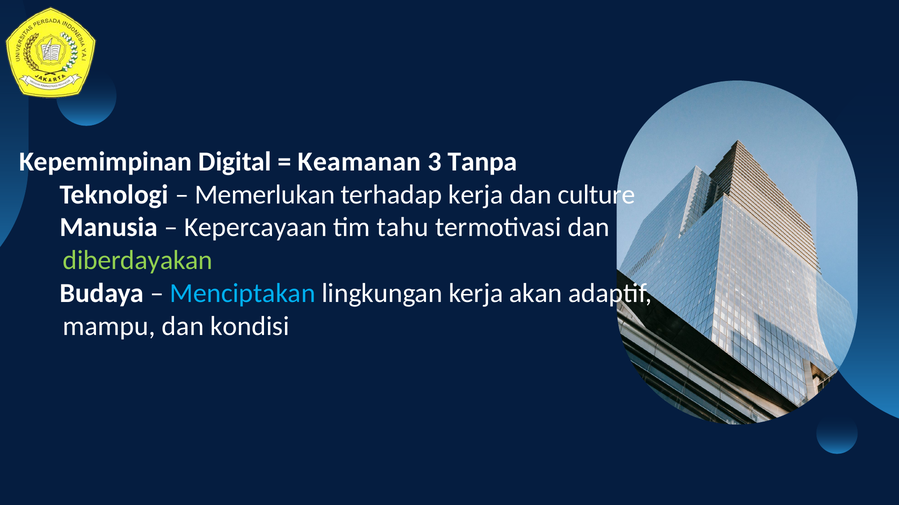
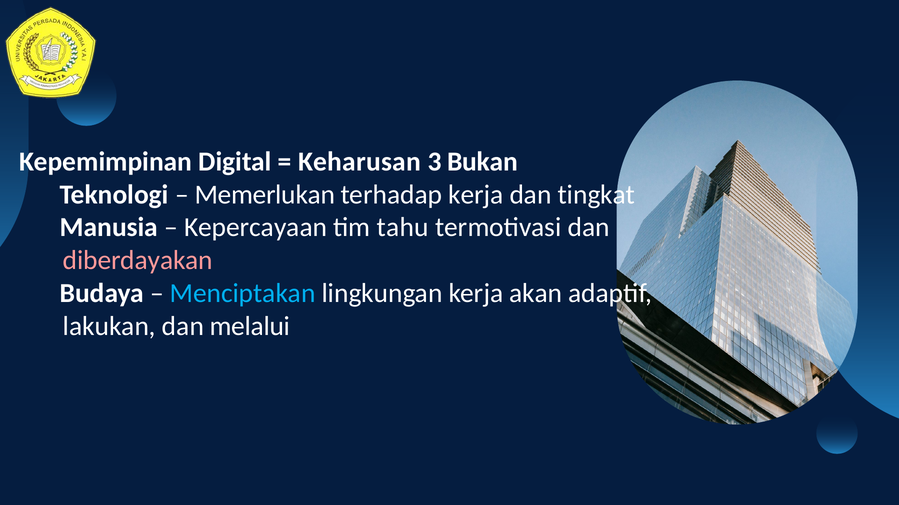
Keamanan: Keamanan -> Keharusan
Tanpa: Tanpa -> Bukan
culture: culture -> tingkat
diberdayakan colour: light green -> pink
mampu: mampu -> lakukan
kondisi: kondisi -> melalui
